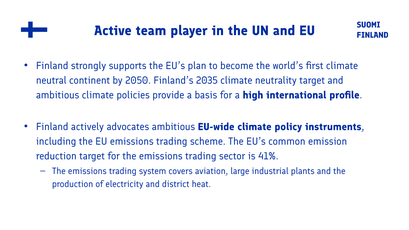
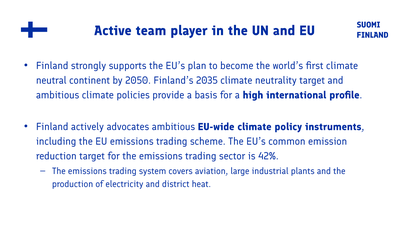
41%: 41% -> 42%
